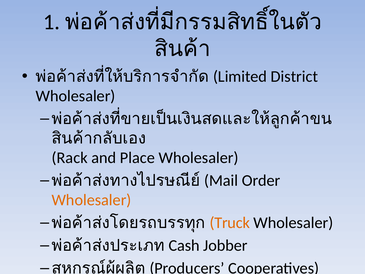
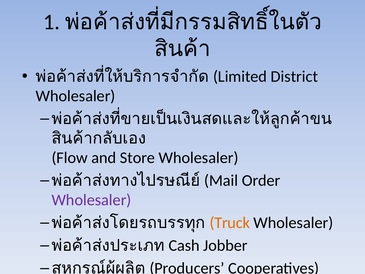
Rack: Rack -> Flow
Place: Place -> Store
Wholesaler at (91, 200) colour: orange -> purple
